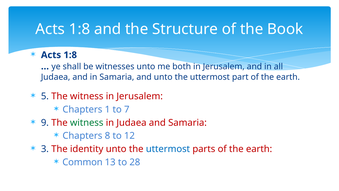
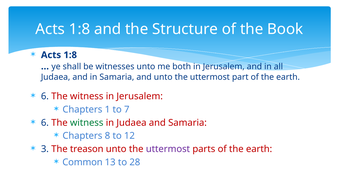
5 at (45, 96): 5 -> 6
9 at (45, 122): 9 -> 6
identity: identity -> treason
uttermost at (168, 149) colour: blue -> purple
